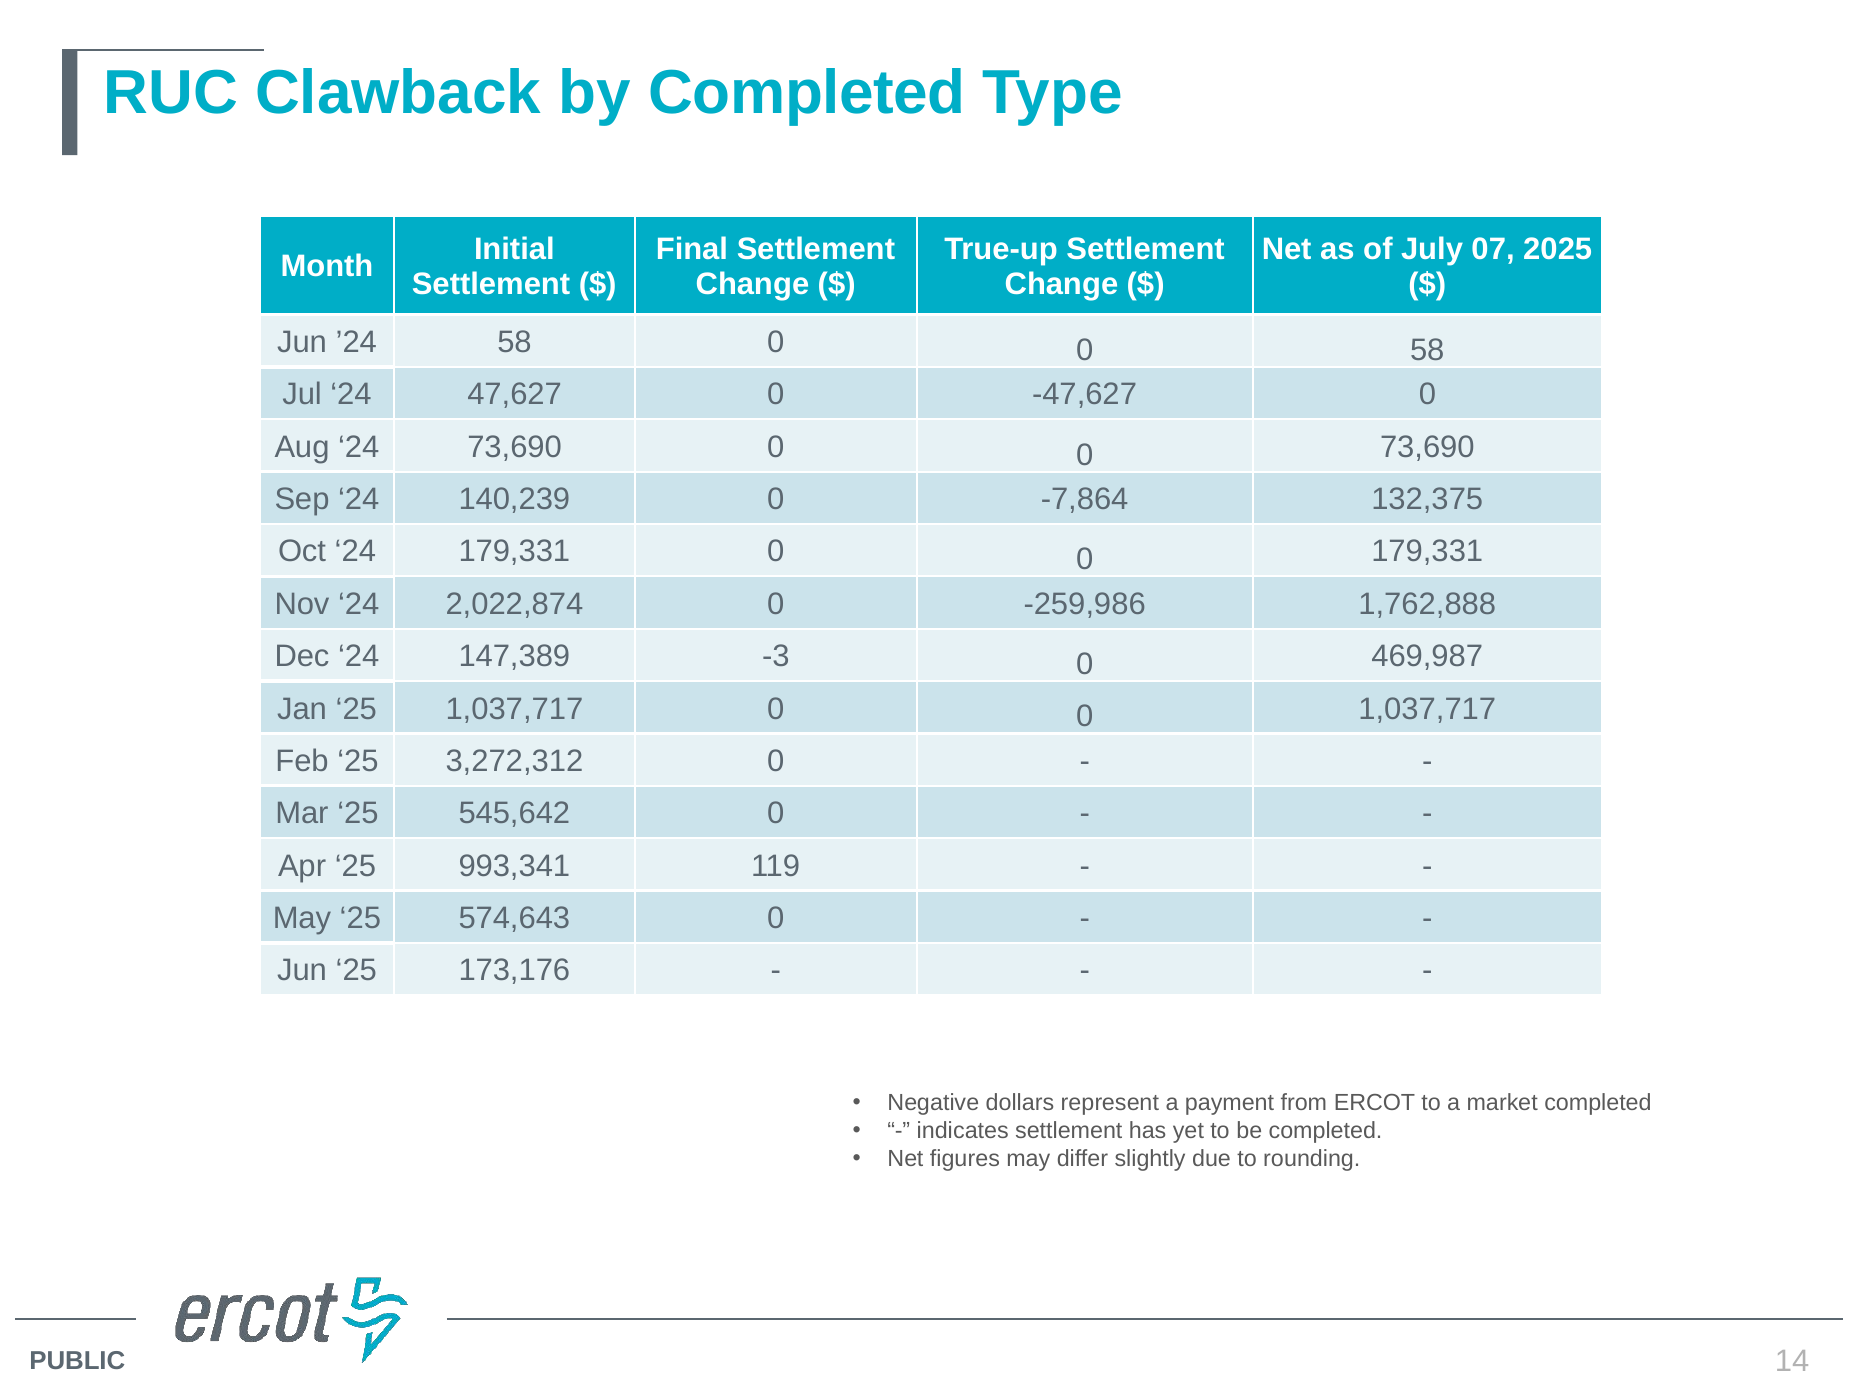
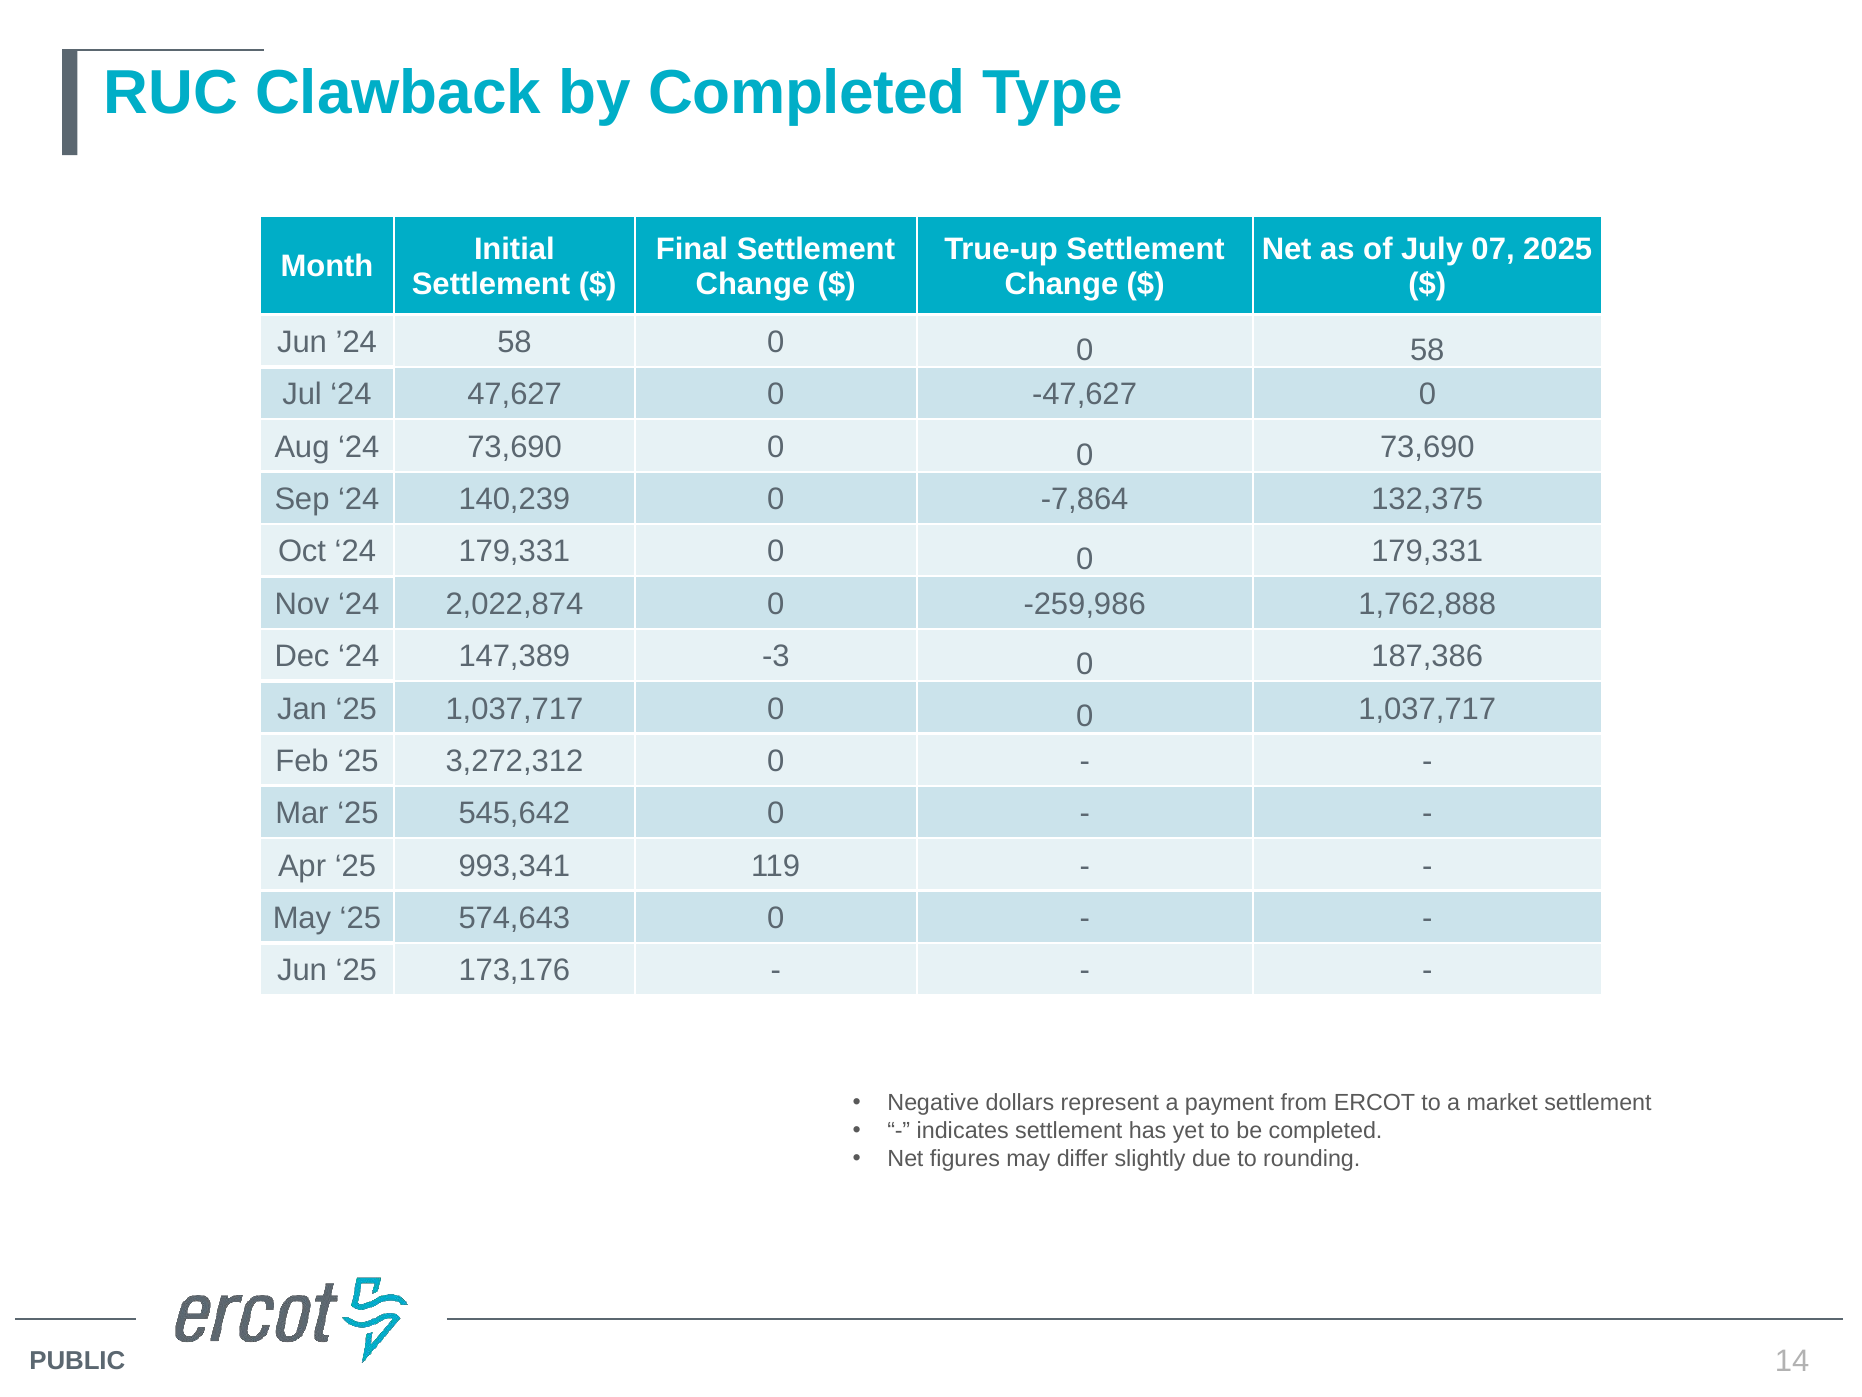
469,987: 469,987 -> 187,386
market completed: completed -> settlement
